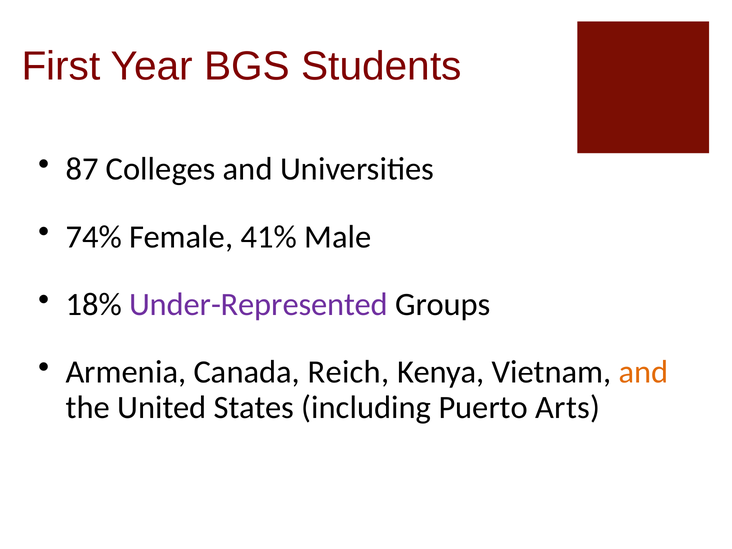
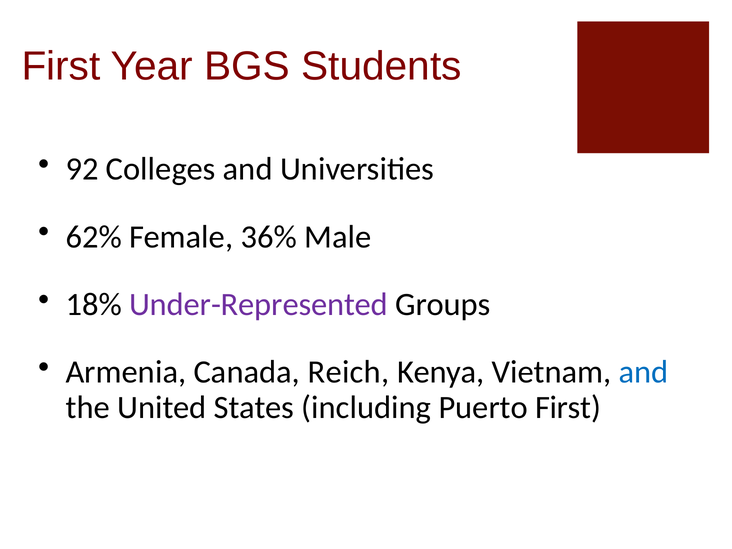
87: 87 -> 92
74%: 74% -> 62%
41%: 41% -> 36%
and at (644, 372) colour: orange -> blue
Puerto Arts: Arts -> First
